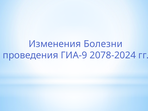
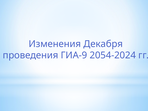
Болезни: Болезни -> Декабря
2078-2024: 2078-2024 -> 2054-2024
